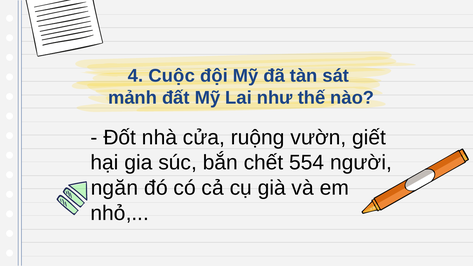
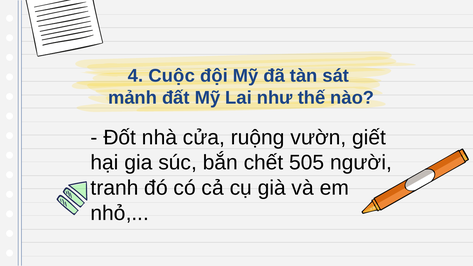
554: 554 -> 505
ngăn: ngăn -> tranh
